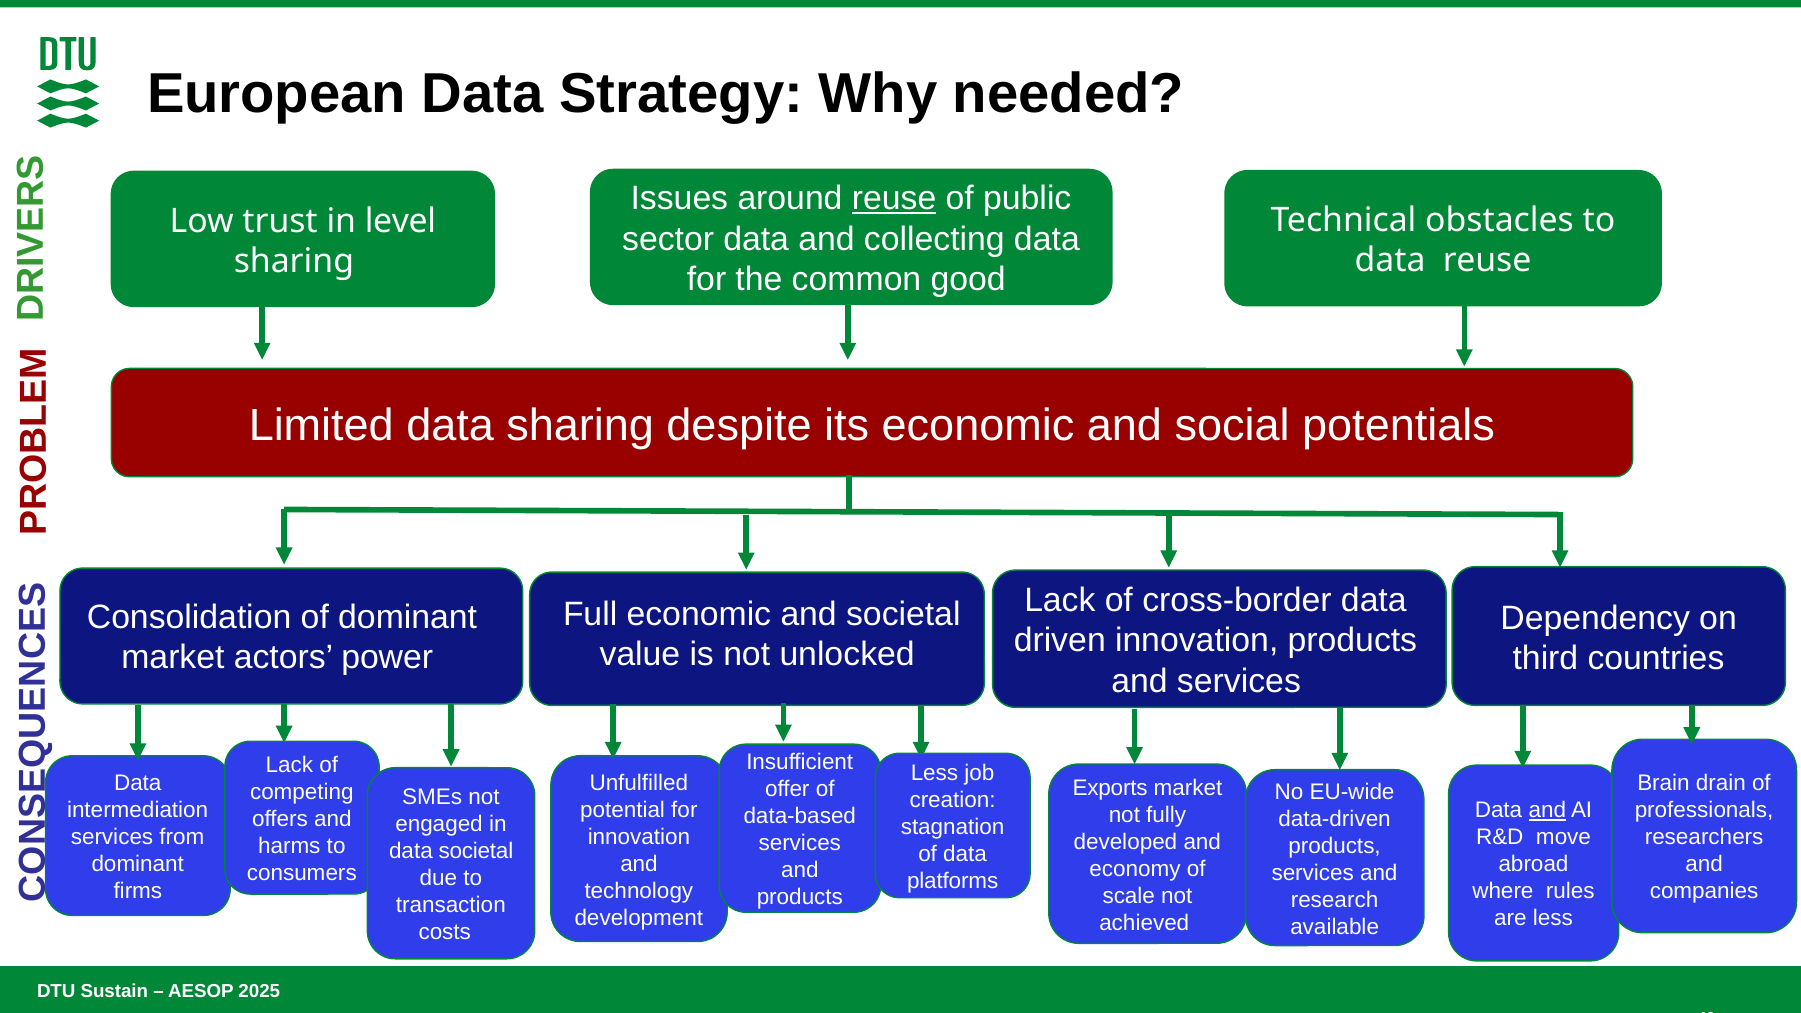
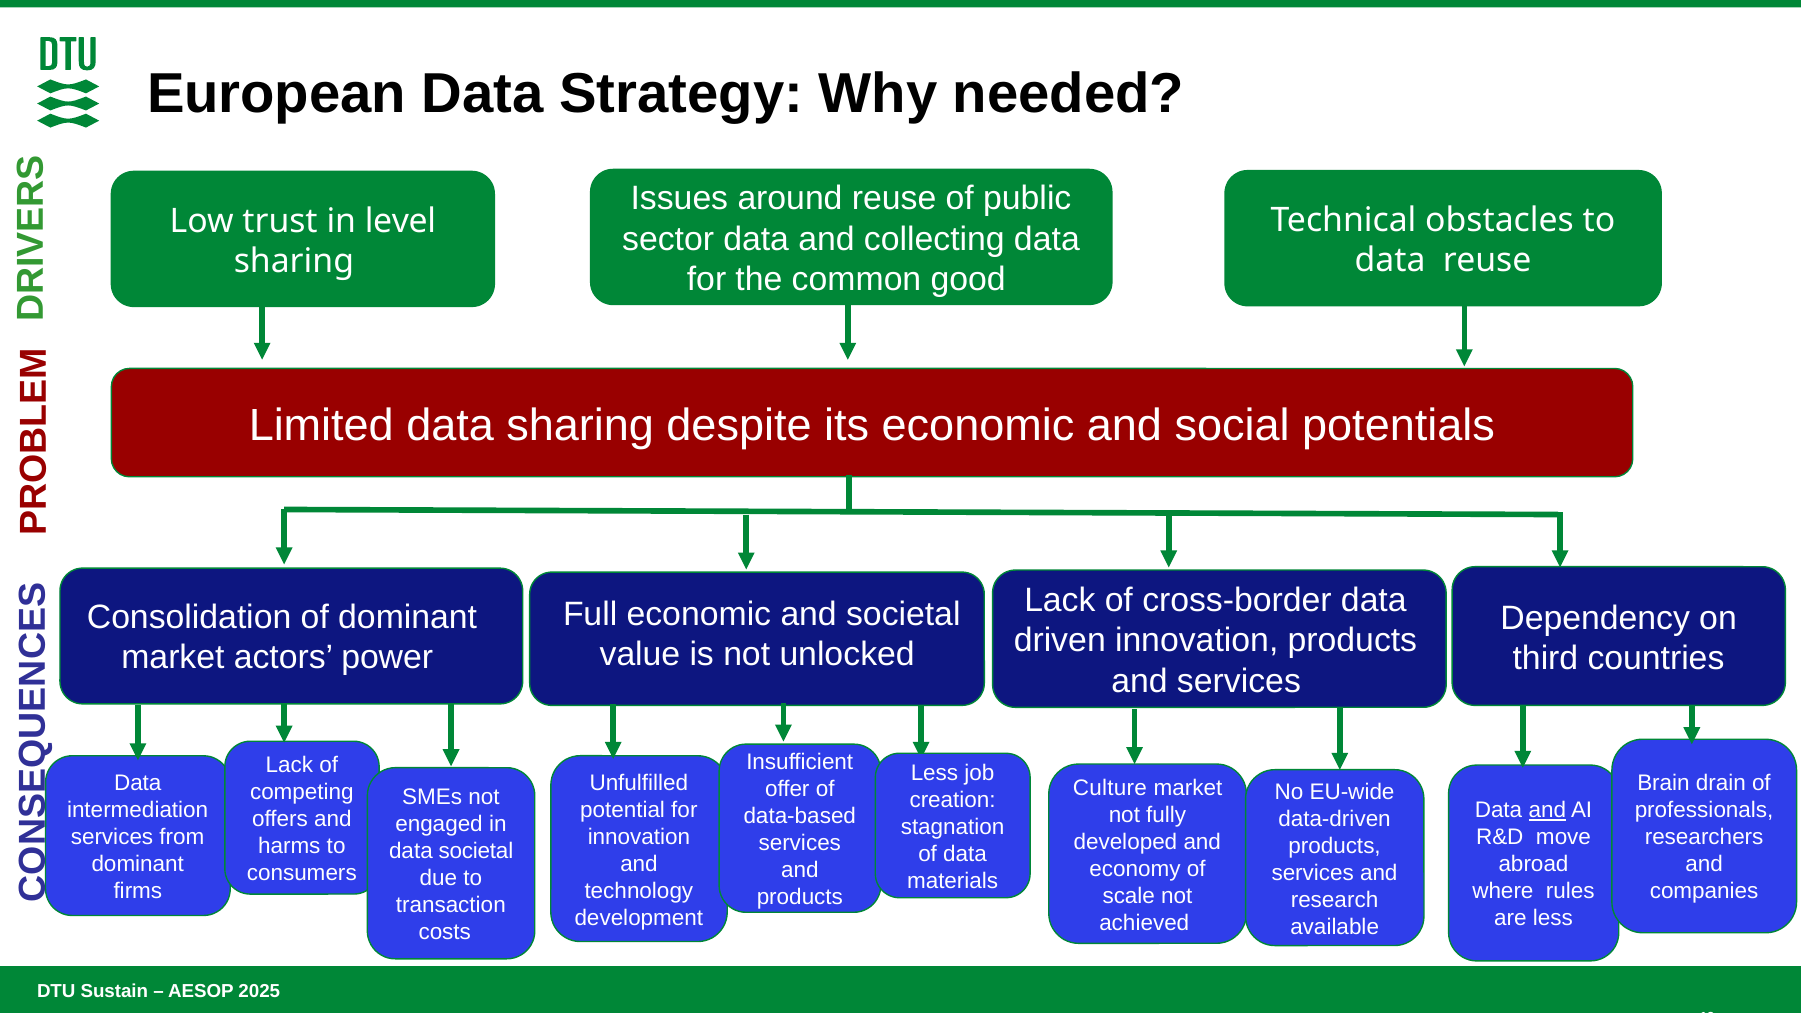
reuse at (894, 199) underline: present -> none
Exports: Exports -> Culture
platforms: platforms -> materials
